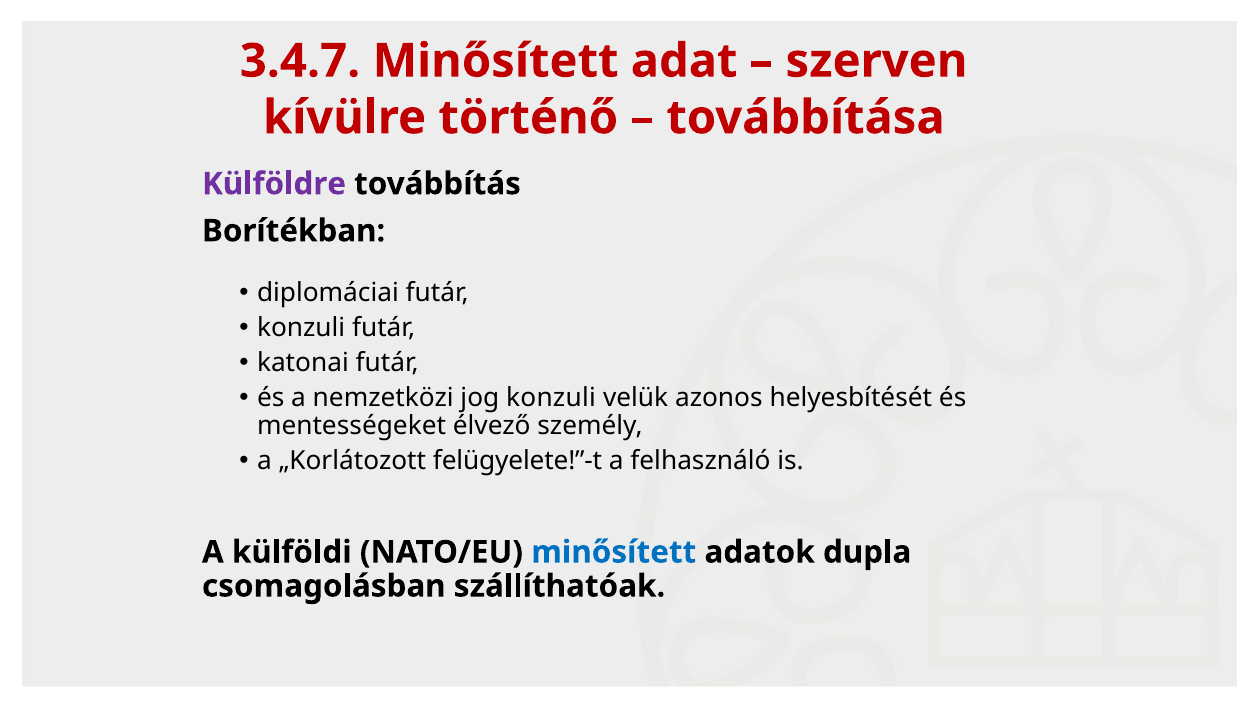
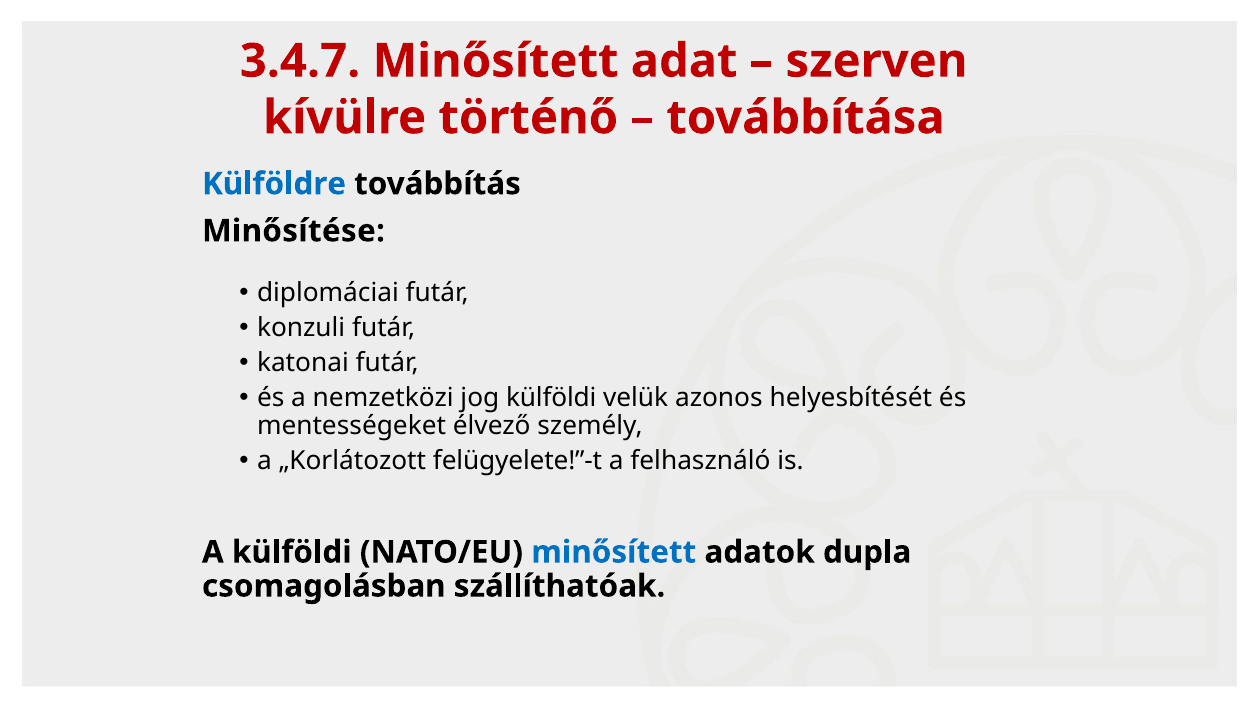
Külföldre colour: purple -> blue
Borítékban: Borítékban -> Minősítése
jog konzuli: konzuli -> külföldi
